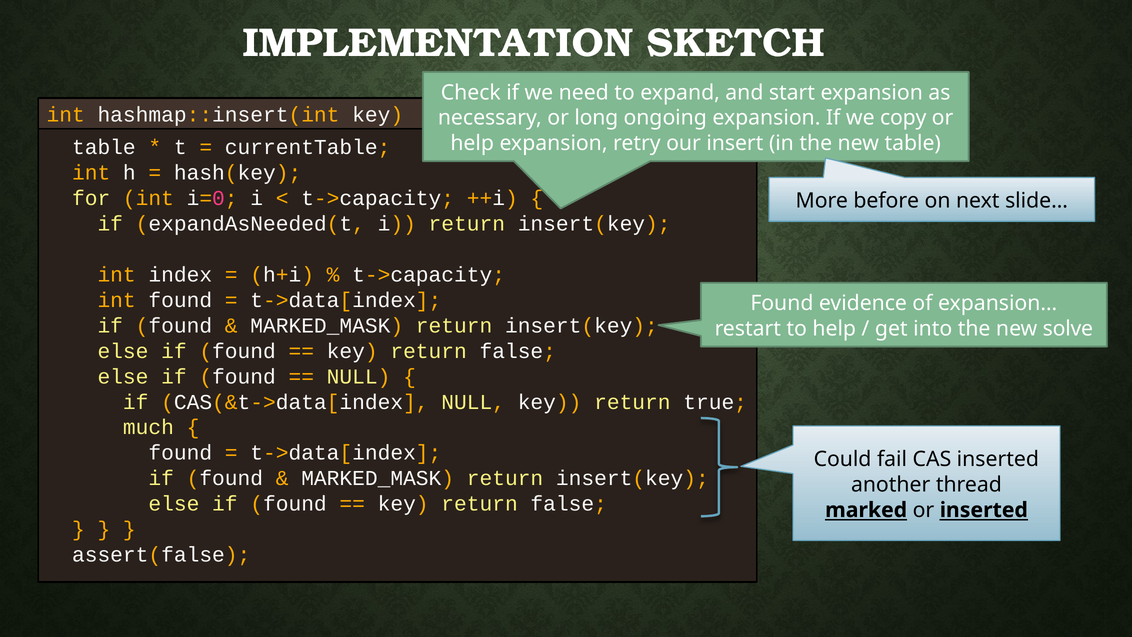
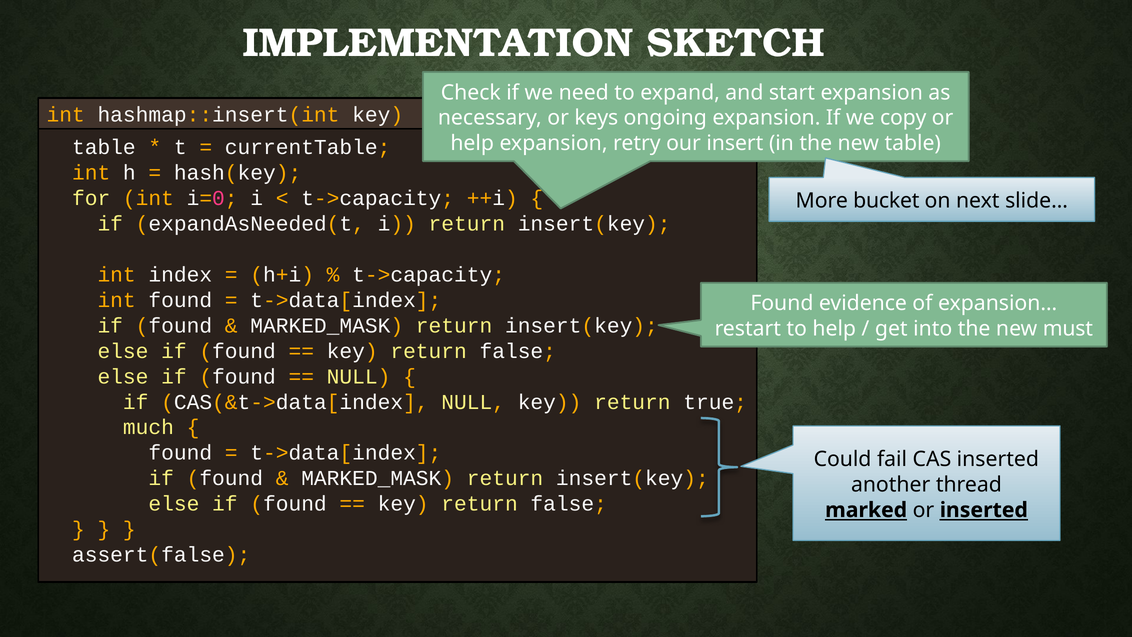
long: long -> keys
before: before -> bucket
solve: solve -> must
